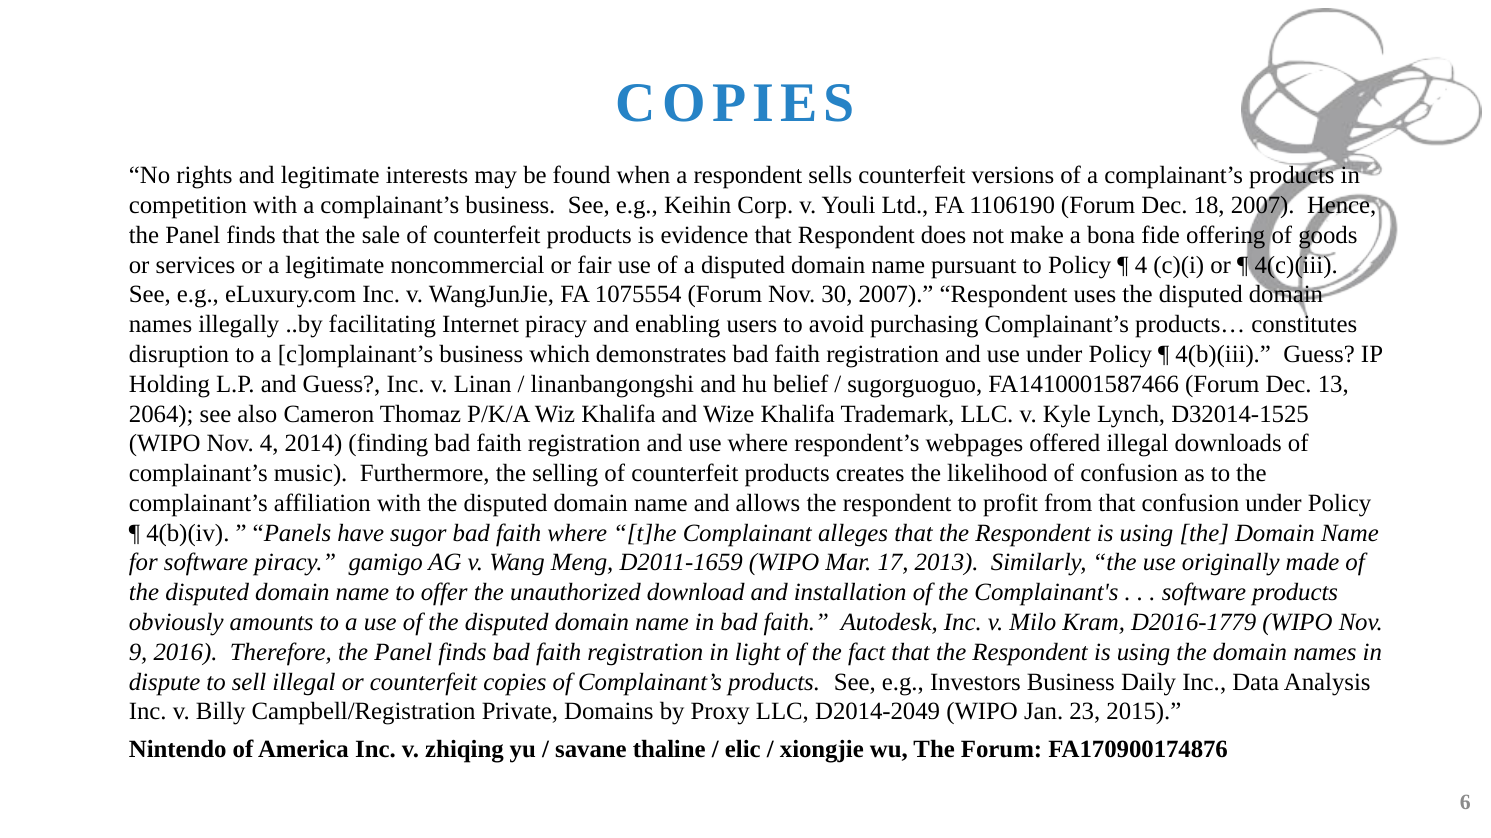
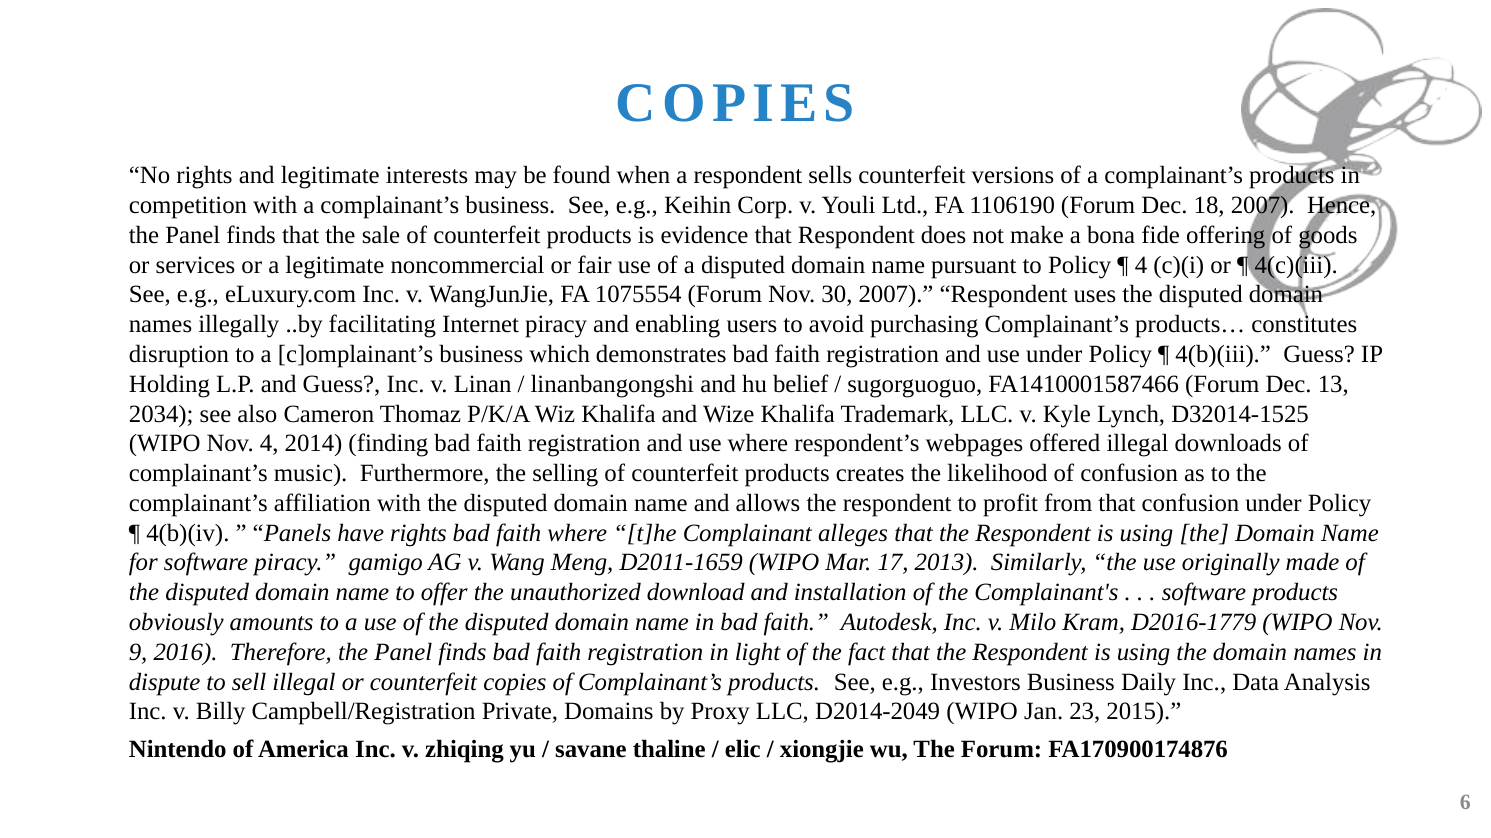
2064: 2064 -> 2034
have sugor: sugor -> rights
